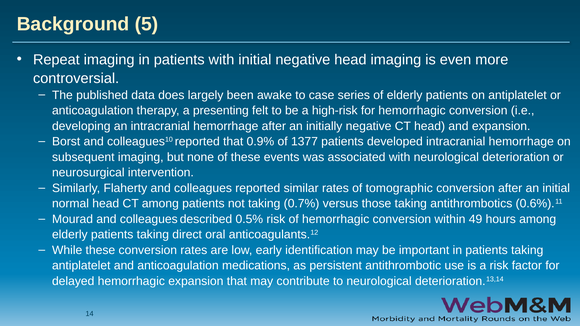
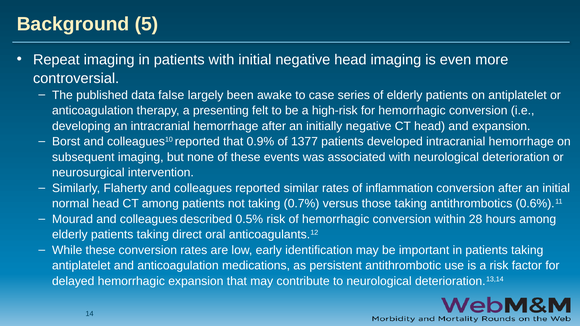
does: does -> false
tomographic: tomographic -> inflammation
49: 49 -> 28
